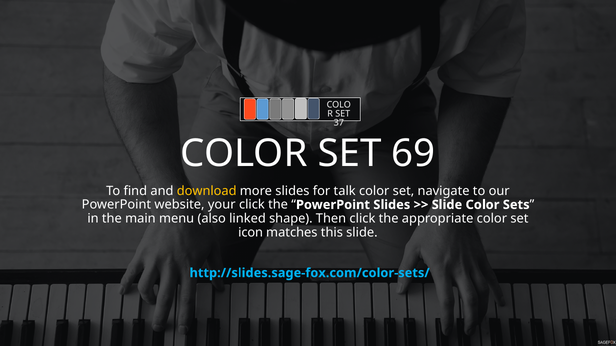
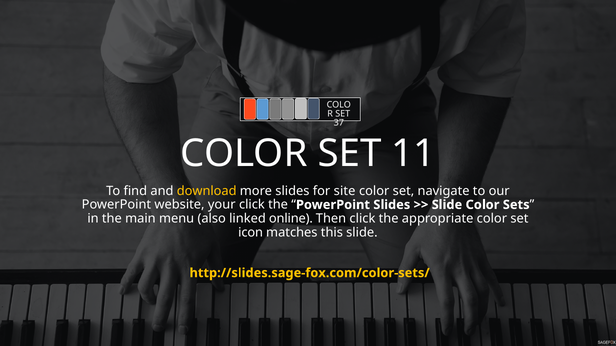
69: 69 -> 11
talk: talk -> site
shape: shape -> online
http://slides.sage-fox.com/color-sets/ colour: light blue -> yellow
